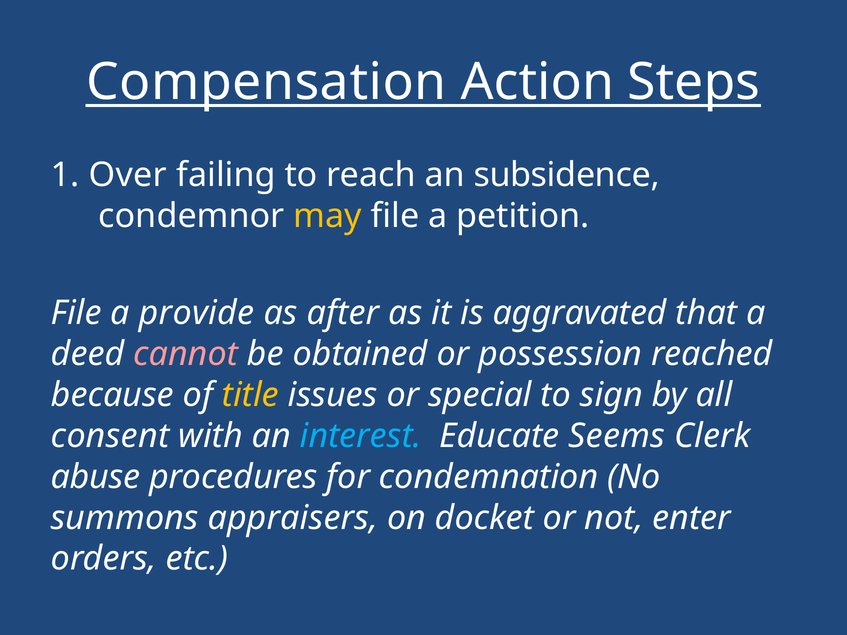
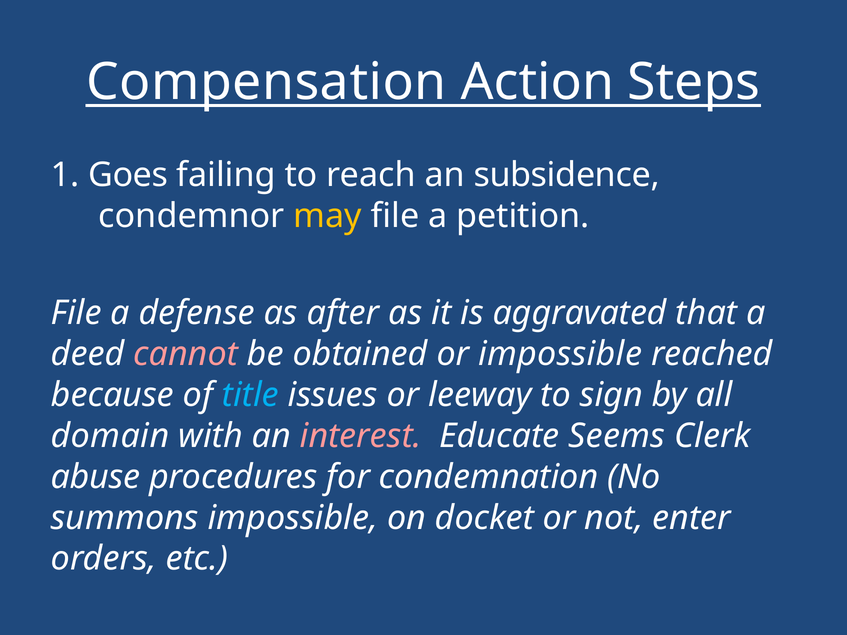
Over: Over -> Goes
provide: provide -> defense
or possession: possession -> impossible
title colour: yellow -> light blue
special: special -> leeway
consent: consent -> domain
interest colour: light blue -> pink
summons appraisers: appraisers -> impossible
